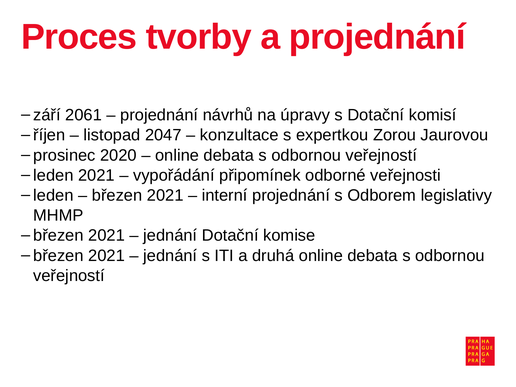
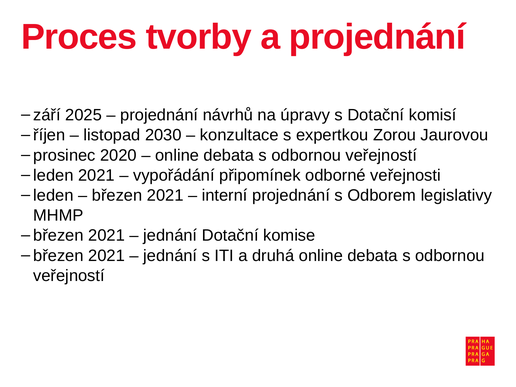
2061: 2061 -> 2025
2047: 2047 -> 2030
